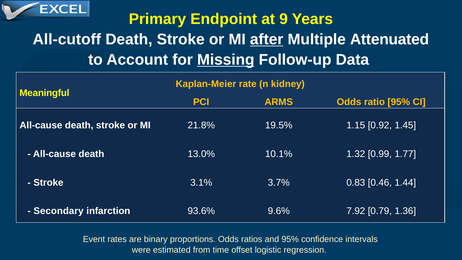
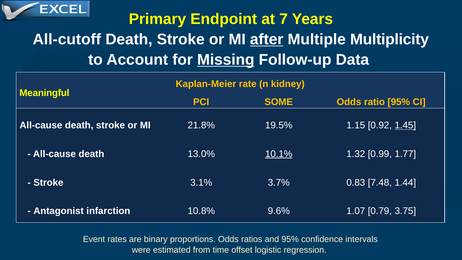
9: 9 -> 7
Attenuated: Attenuated -> Multiplicity
ARMS: ARMS -> SOME
1.45 underline: none -> present
10.1% underline: none -> present
0.46: 0.46 -> 7.48
Secondary: Secondary -> Antagonist
93.6%: 93.6% -> 10.8%
7.92: 7.92 -> 1.07
1.36: 1.36 -> 3.75
